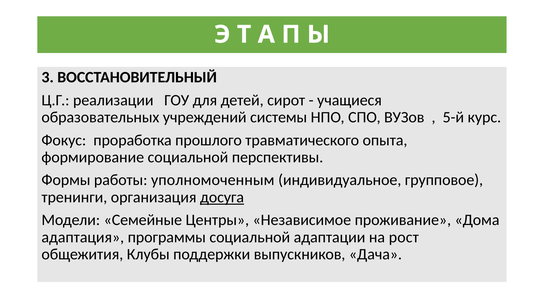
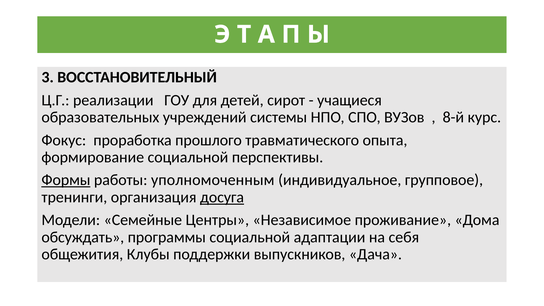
5-й: 5-й -> 8-й
Формы underline: none -> present
адаптация: адаптация -> обсуждать
рост: рост -> себя
